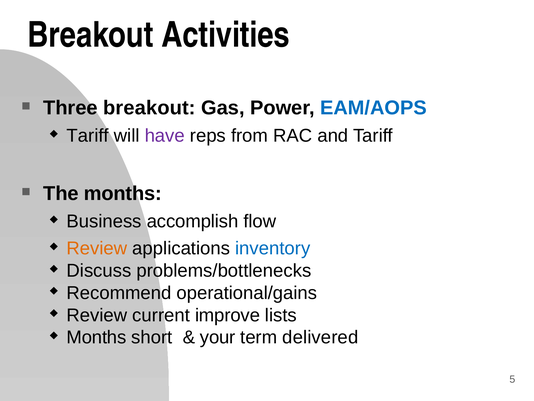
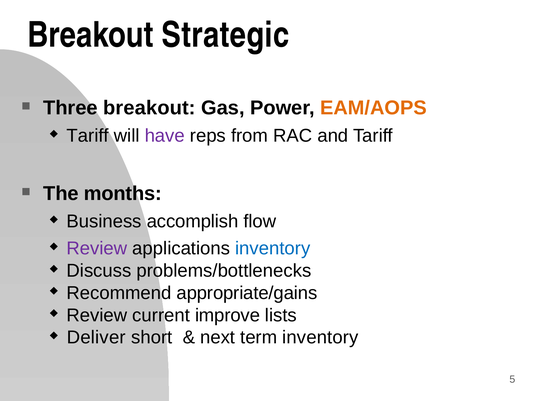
Activities: Activities -> Strategic
EAM/AOPS colour: blue -> orange
Review at (97, 248) colour: orange -> purple
operational/gains: operational/gains -> appropriate/gains
Months at (96, 337): Months -> Deliver
your: your -> next
term delivered: delivered -> inventory
